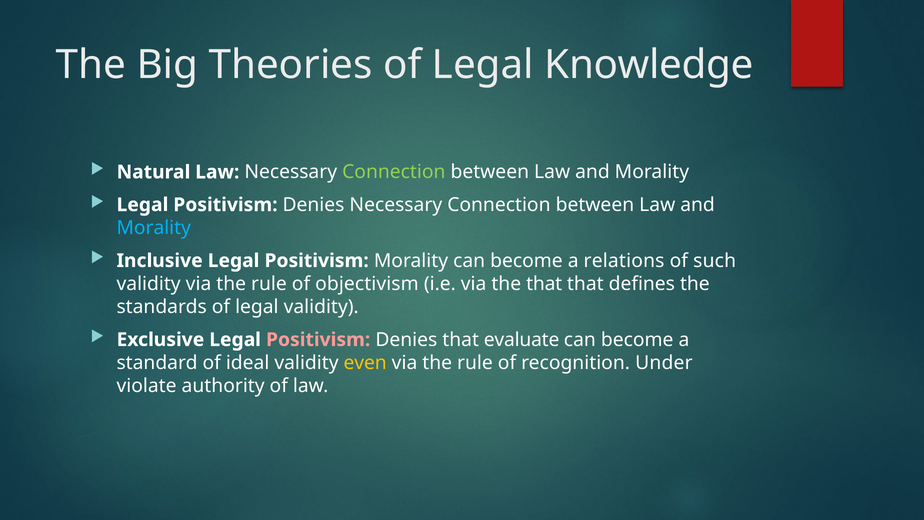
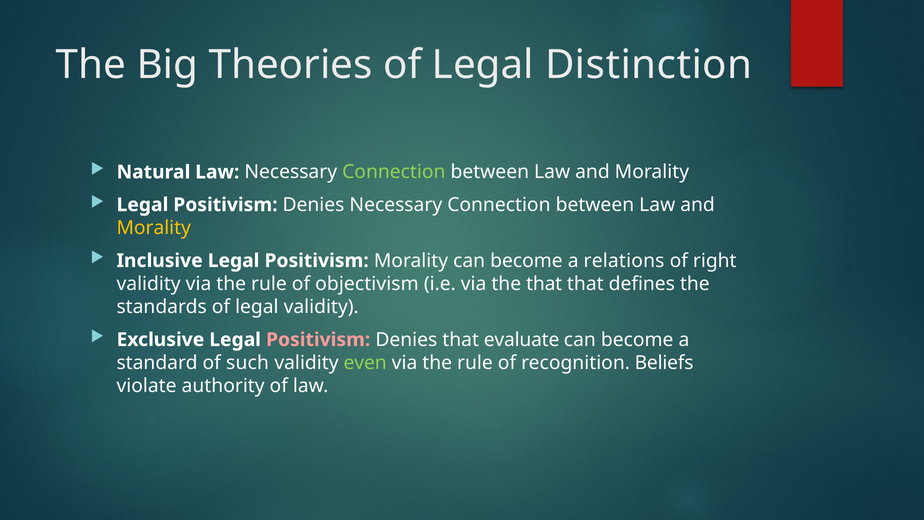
Knowledge: Knowledge -> Distinction
Morality at (154, 228) colour: light blue -> yellow
such: such -> right
ideal: ideal -> such
even colour: yellow -> light green
Under: Under -> Beliefs
